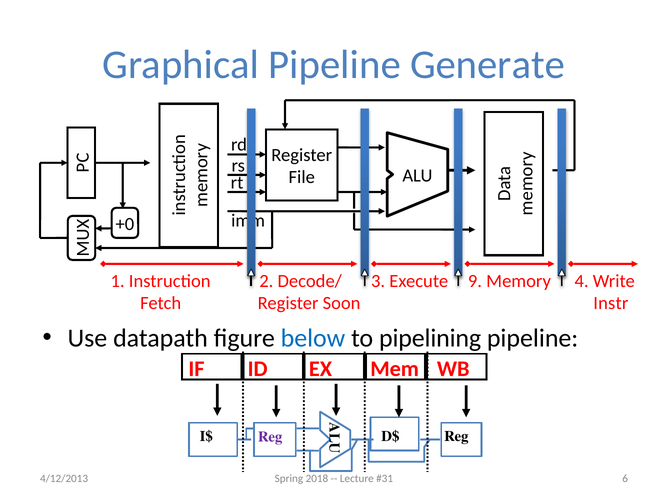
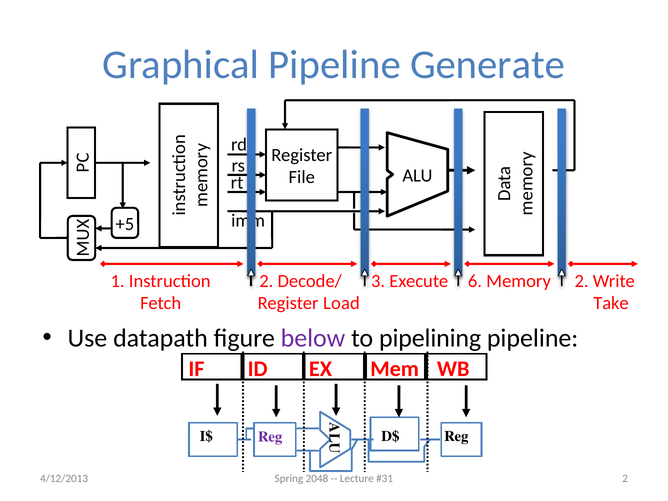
+0: +0 -> +5
9: 9 -> 6
Memory 4: 4 -> 2
Soon: Soon -> Load
Instr: Instr -> Take
below colour: blue -> purple
2018: 2018 -> 2048
6 at (625, 478): 6 -> 2
